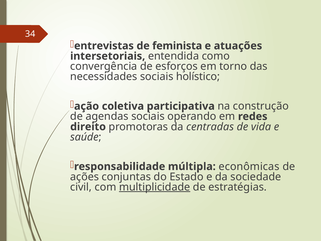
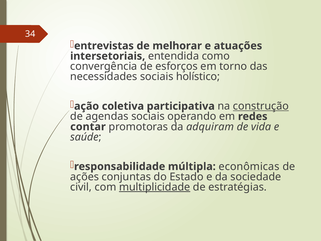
feminista: feminista -> melhorar
construção underline: none -> present
direito: direito -> contar
centradas: centradas -> adquiram
